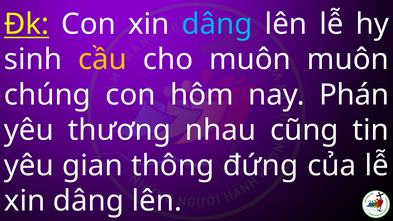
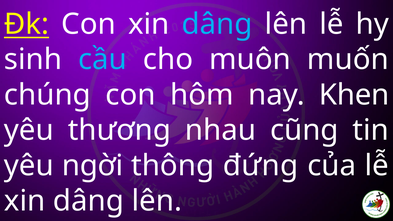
cầu colour: yellow -> light blue
muôn muôn: muôn -> muốn
Phán: Phán -> Khen
gian: gian -> ngời
